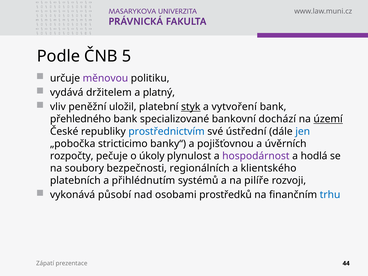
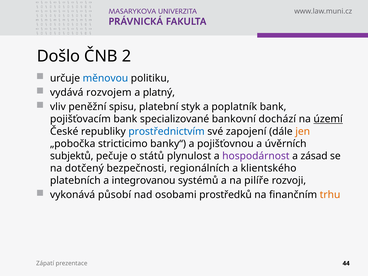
Podle: Podle -> Došlo
5: 5 -> 2
měnovou colour: purple -> blue
držitelem: držitelem -> rozvojem
uložil: uložil -> spisu
styk underline: present -> none
vytvoření: vytvoření -> poplatník
přehledného: přehledného -> pojišťovacím
ústřední: ústřední -> zapojení
jen colour: blue -> orange
rozpočty: rozpočty -> subjektů
úkoly: úkoly -> států
hodlá: hodlá -> zásad
soubory: soubory -> dotčený
přihlédnutím: přihlédnutím -> integrovanou
trhu colour: blue -> orange
